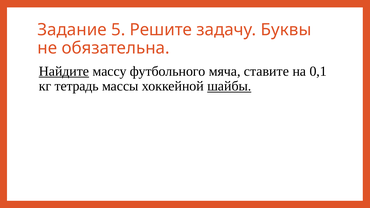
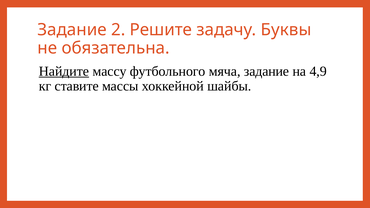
5: 5 -> 2
мяча ставите: ставите -> задание
0,1: 0,1 -> 4,9
тетрадь: тетрадь -> ставите
шайбы underline: present -> none
